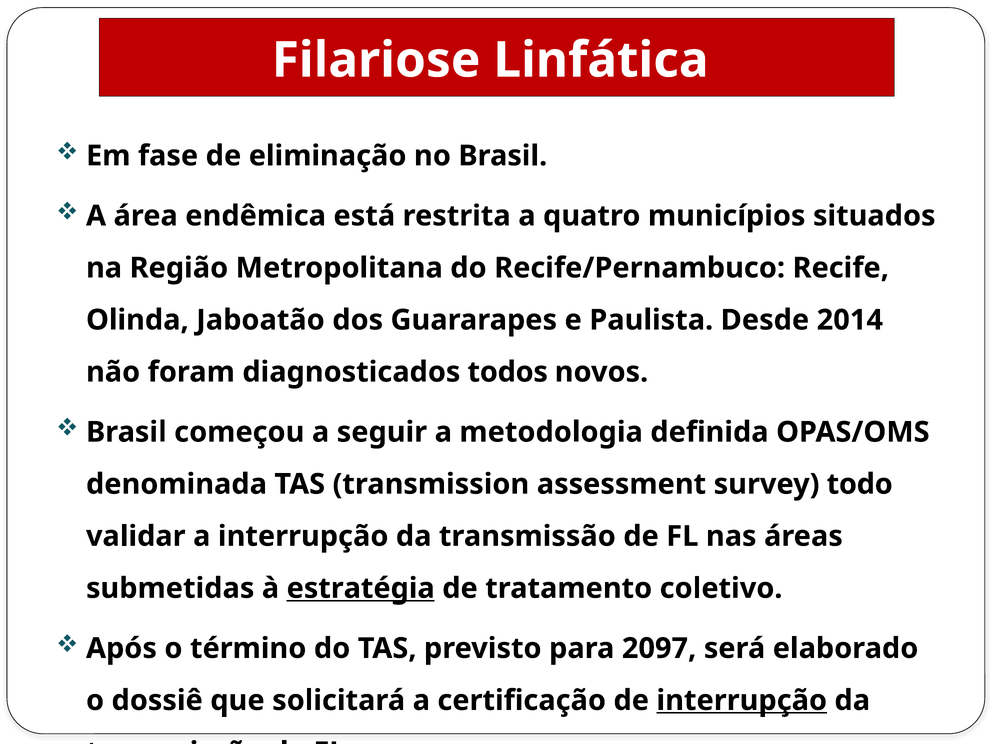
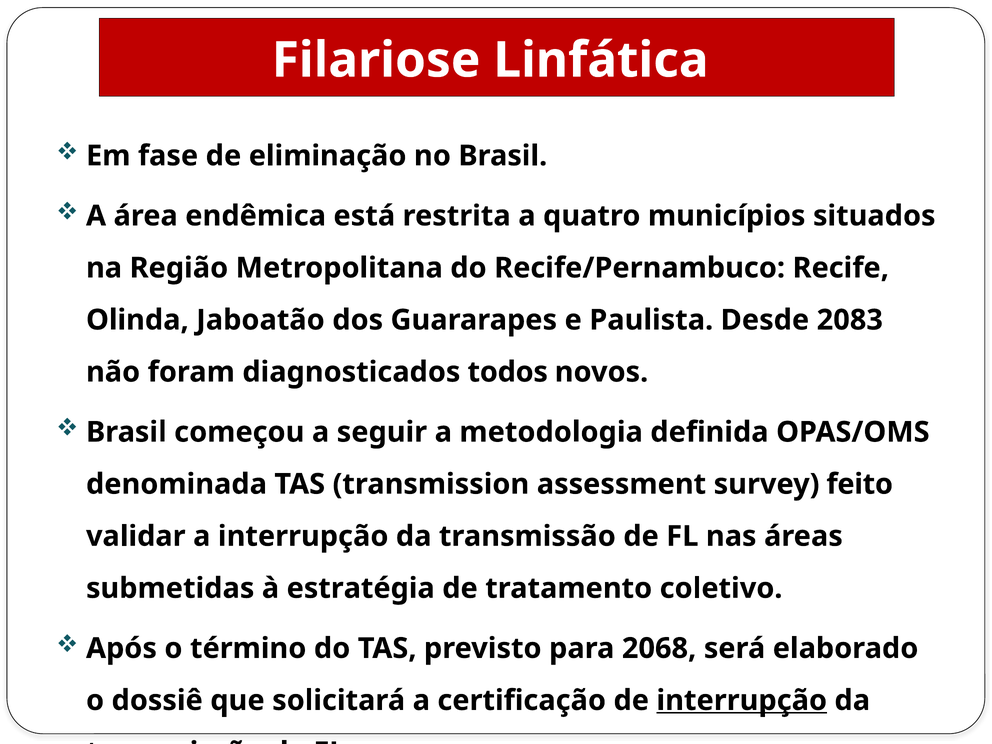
2014: 2014 -> 2083
todo: todo -> feito
estratégia underline: present -> none
2097: 2097 -> 2068
